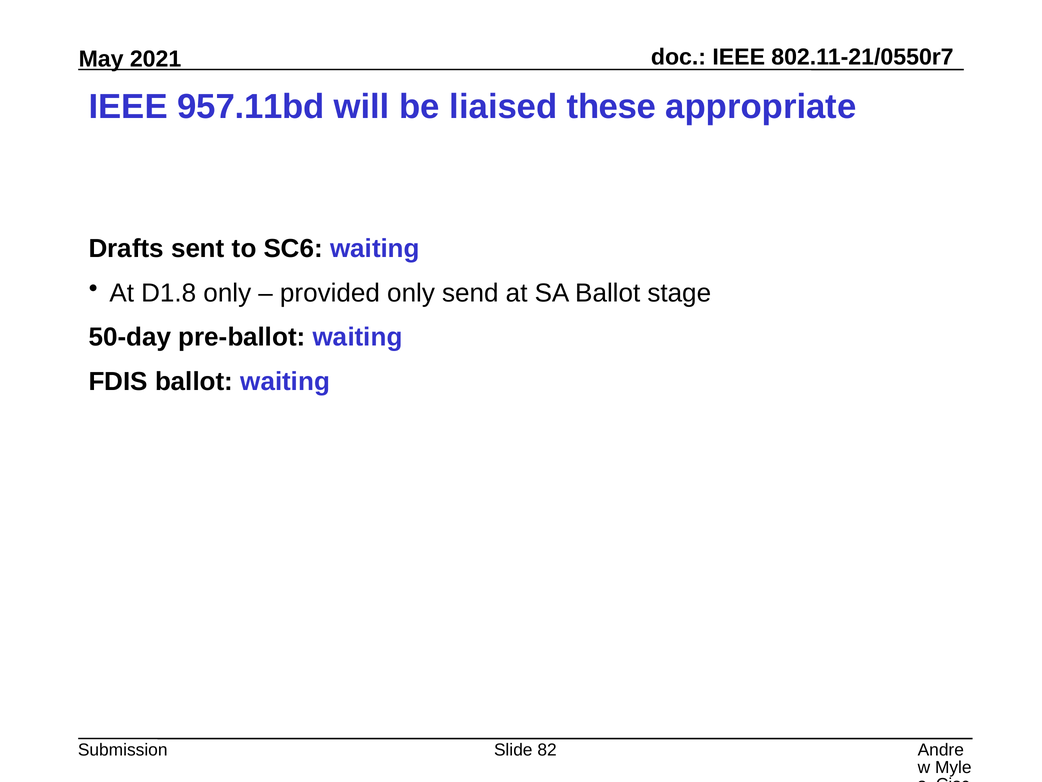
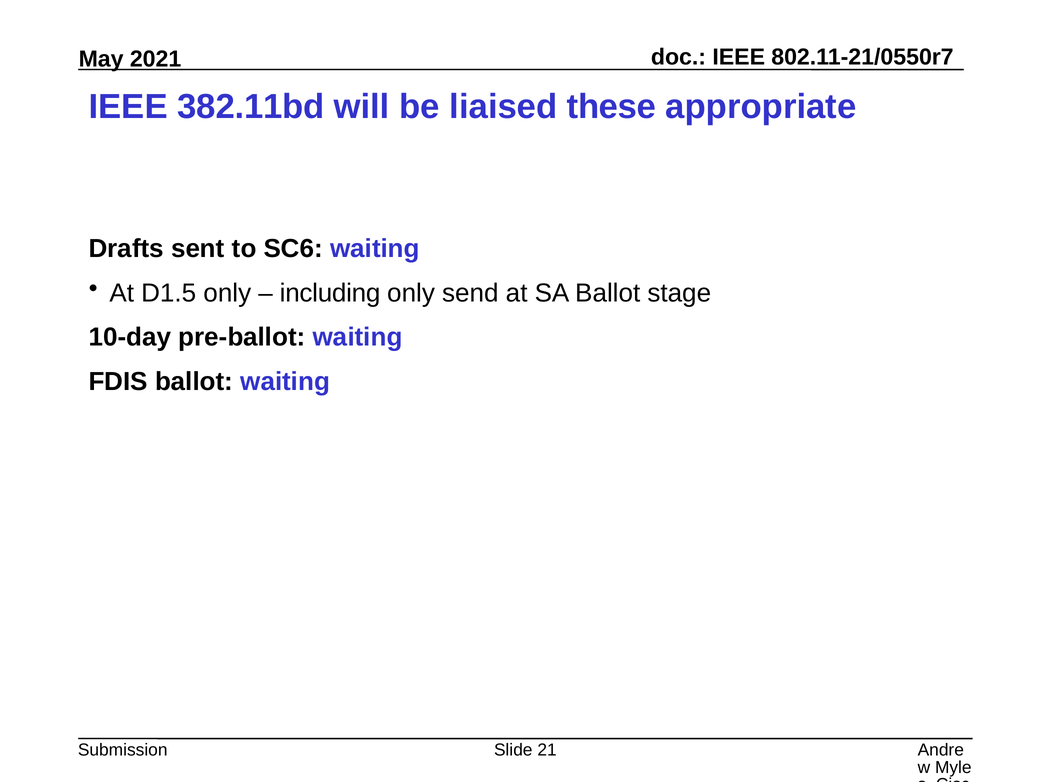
957.11bd: 957.11bd -> 382.11bd
D1.8: D1.8 -> D1.5
provided: provided -> including
50-day: 50-day -> 10-day
82: 82 -> 21
